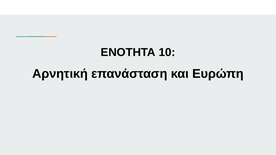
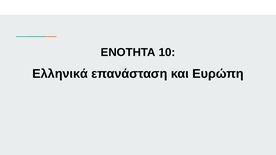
Αρνητική: Αρνητική -> Ελληνικά
